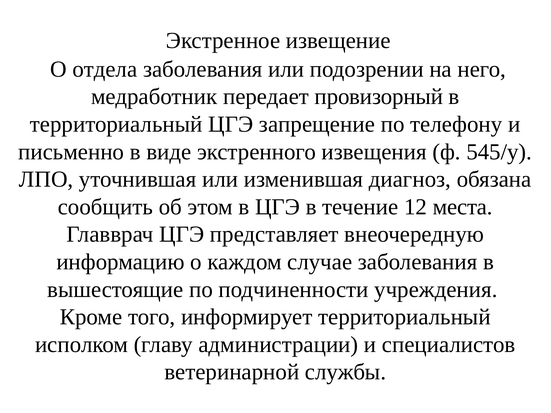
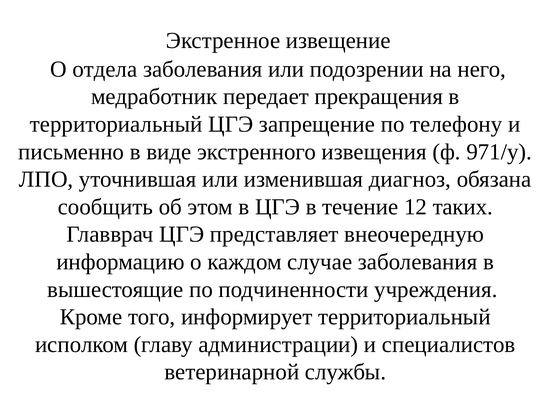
провизорный: провизорный -> прекращения
545/у: 545/у -> 971/у
места: места -> таких
